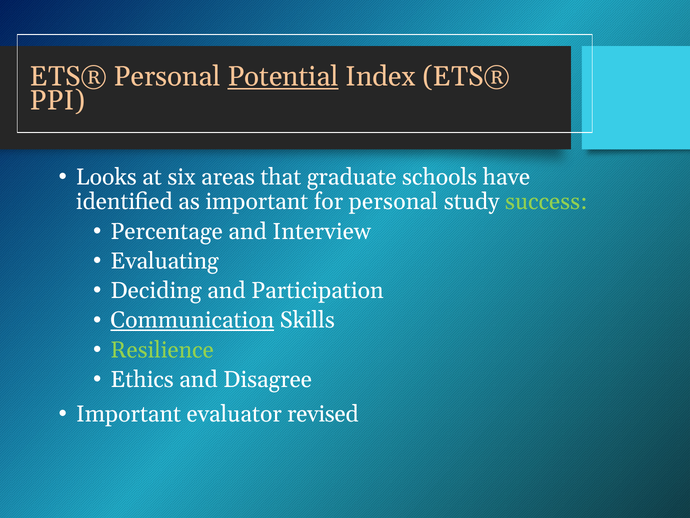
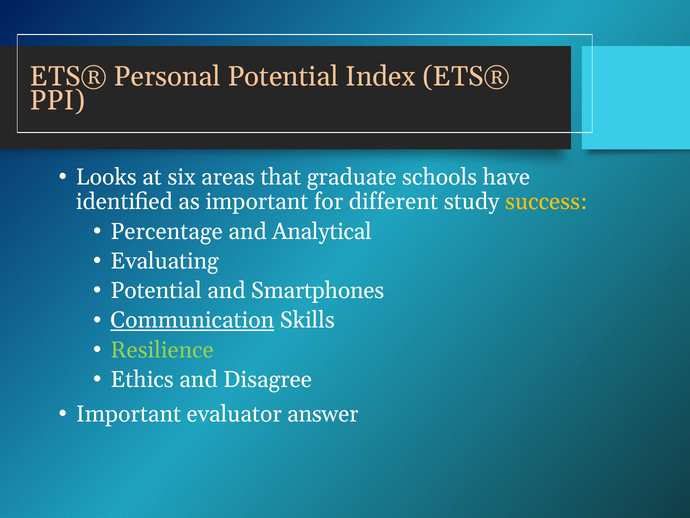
Potential at (283, 77) underline: present -> none
for personal: personal -> different
success colour: light green -> yellow
Interview: Interview -> Analytical
Deciding at (156, 290): Deciding -> Potential
Participation: Participation -> Smartphones
revised: revised -> answer
